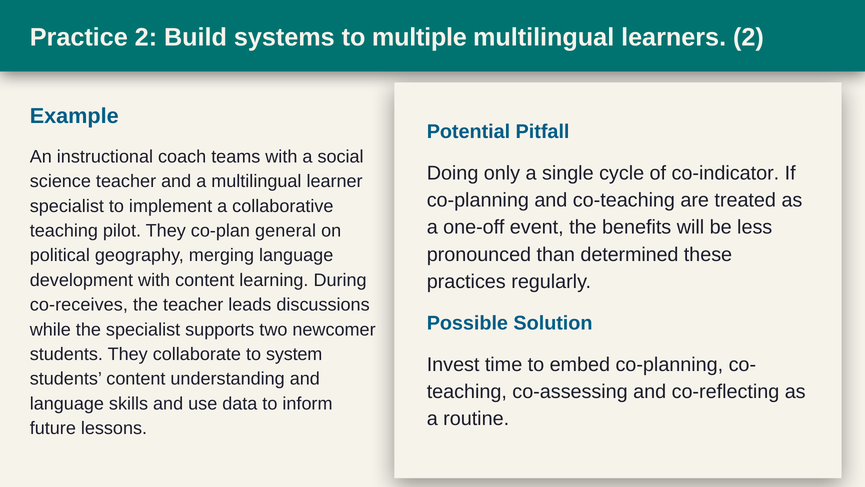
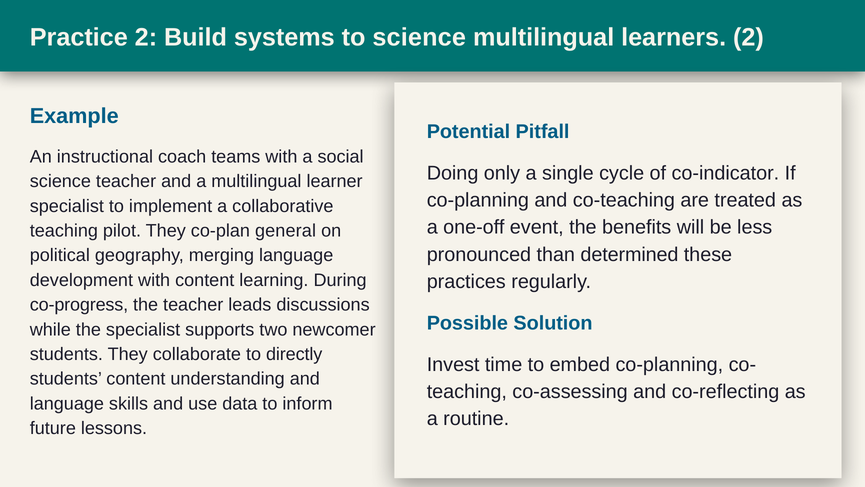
to multiple: multiple -> science
co-receives: co-receives -> co-progress
system: system -> directly
